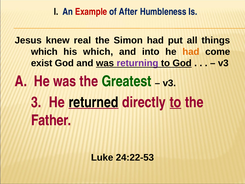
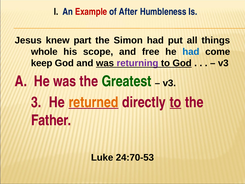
real: real -> part
which at (44, 52): which -> whole
his which: which -> scope
into: into -> free
had at (191, 52) colour: orange -> blue
exist: exist -> keep
returned colour: black -> orange
24:22-53: 24:22-53 -> 24:70-53
